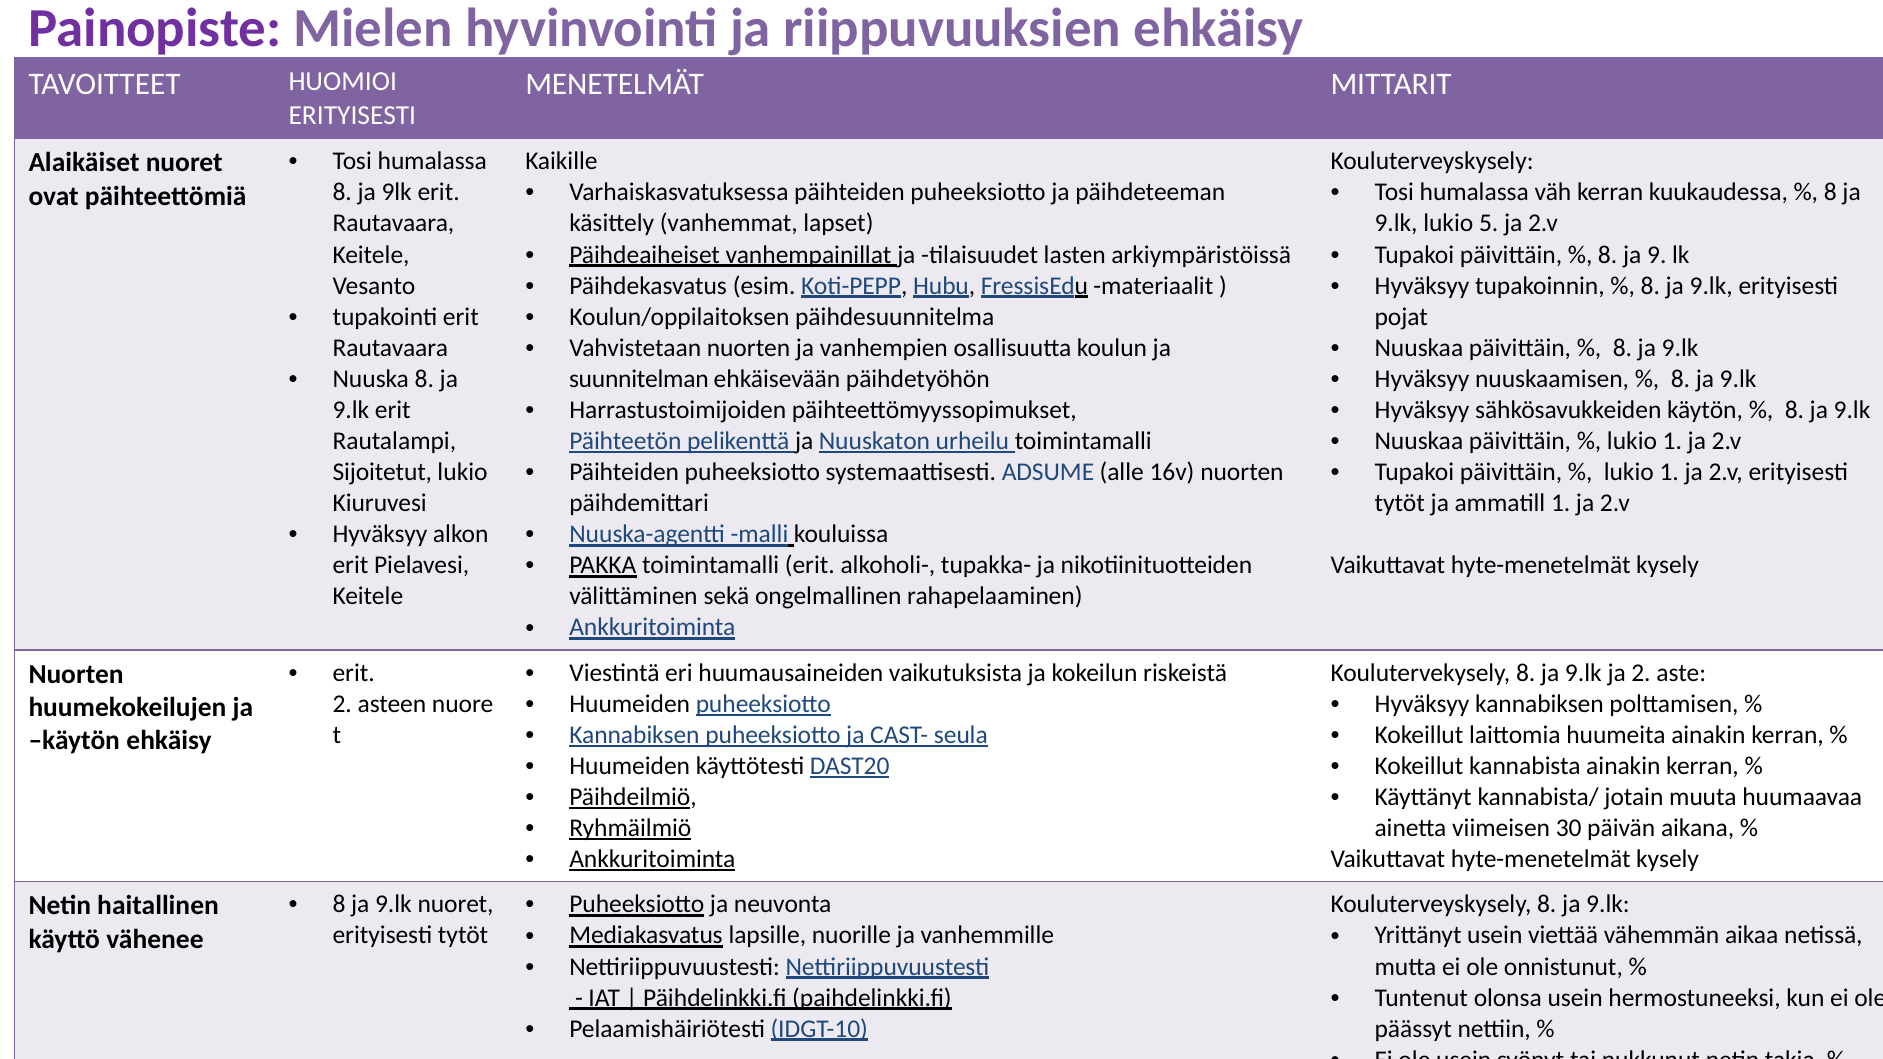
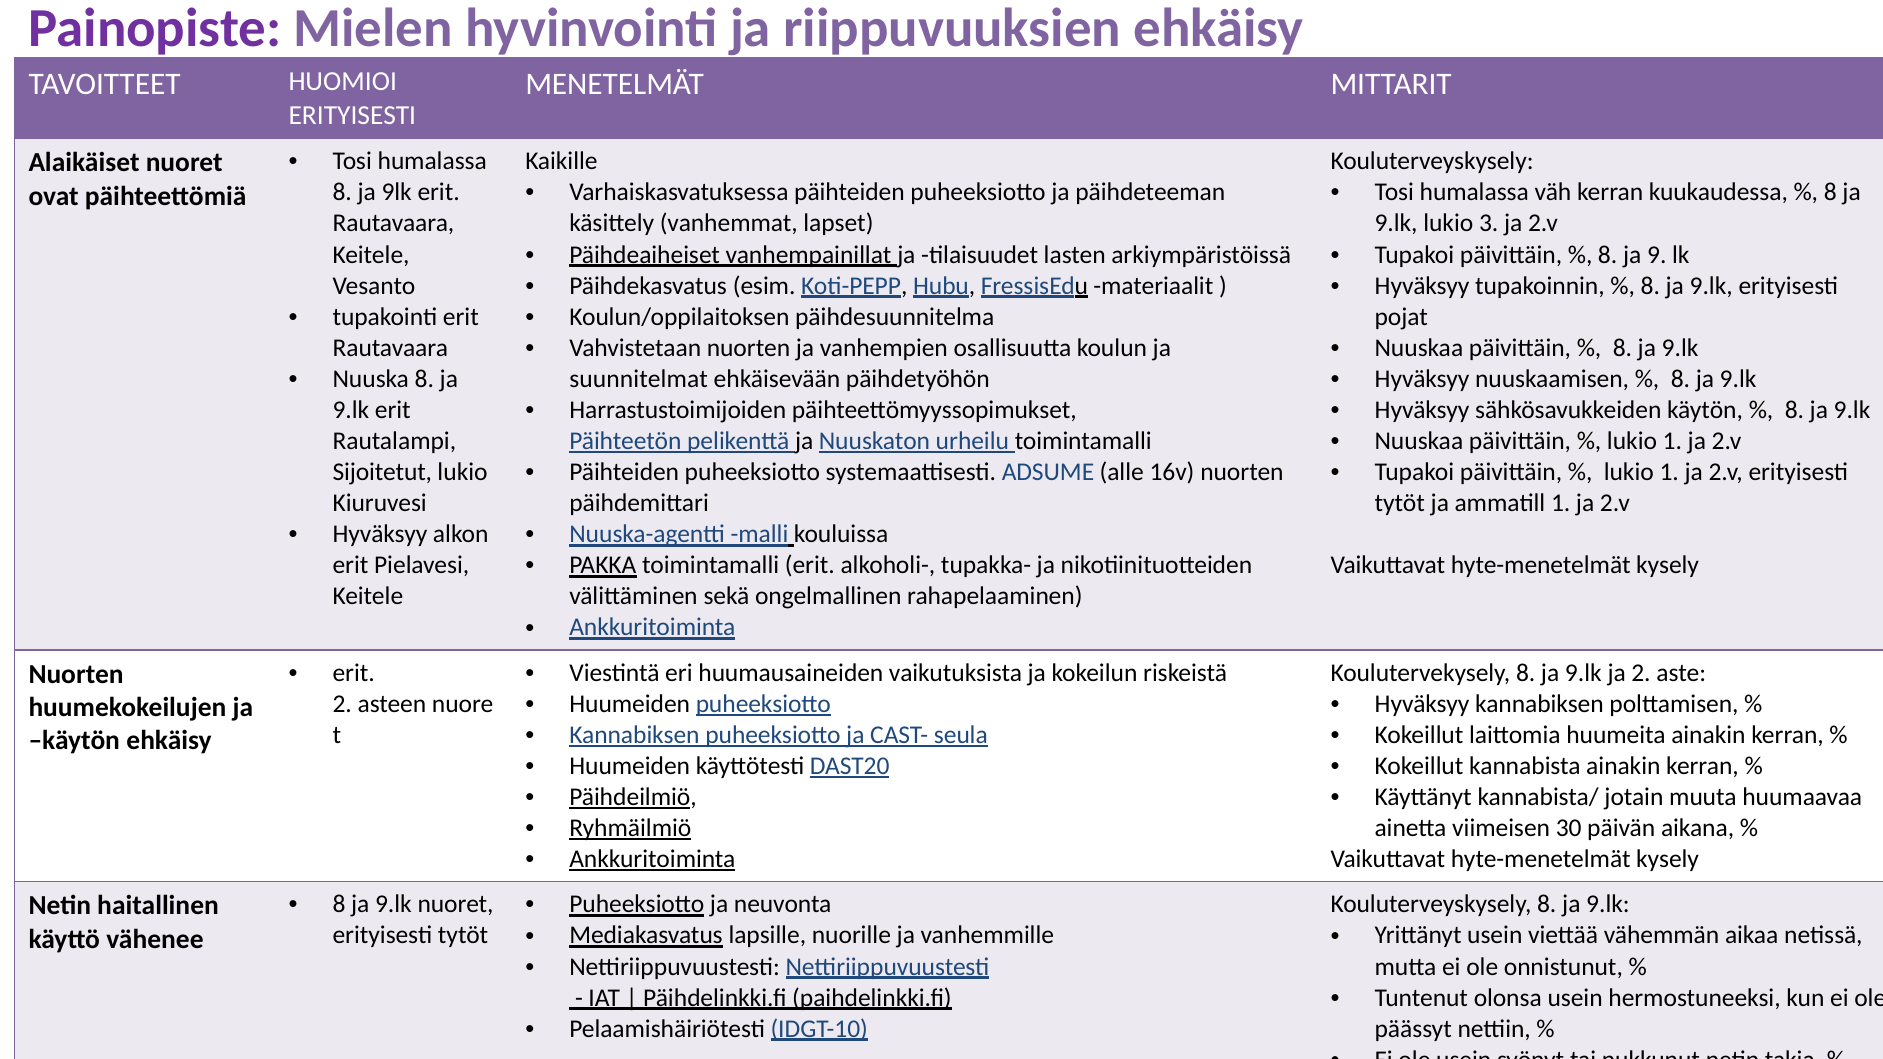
5: 5 -> 3
suunnitelman: suunnitelman -> suunnitelmat
